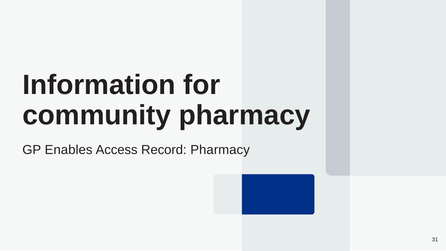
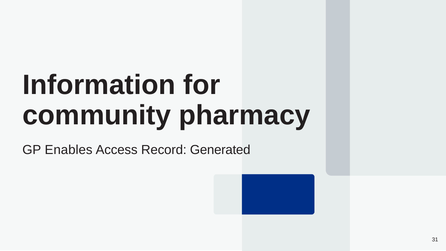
Record Pharmacy: Pharmacy -> Generated
